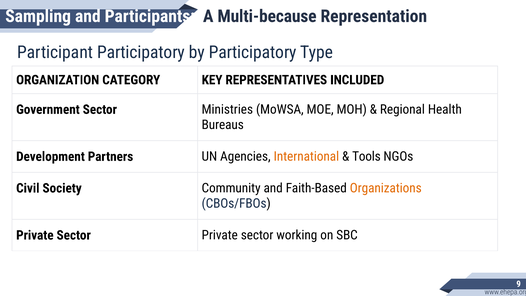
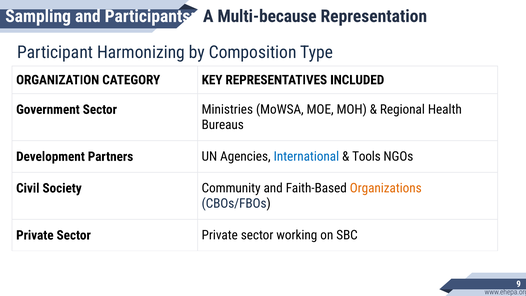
Participant Participatory: Participatory -> Harmonizing
by Participatory: Participatory -> Composition
International colour: orange -> blue
